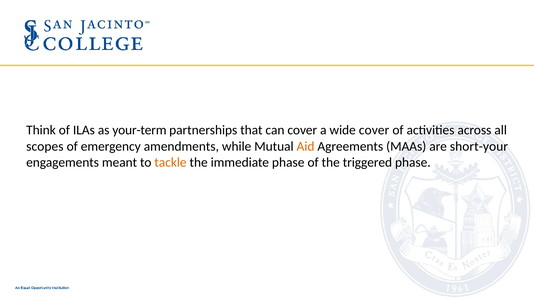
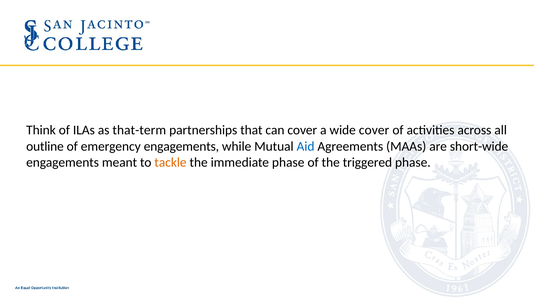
your-term: your-term -> that-term
scopes: scopes -> outline
emergency amendments: amendments -> engagements
Aid colour: orange -> blue
short-your: short-your -> short-wide
